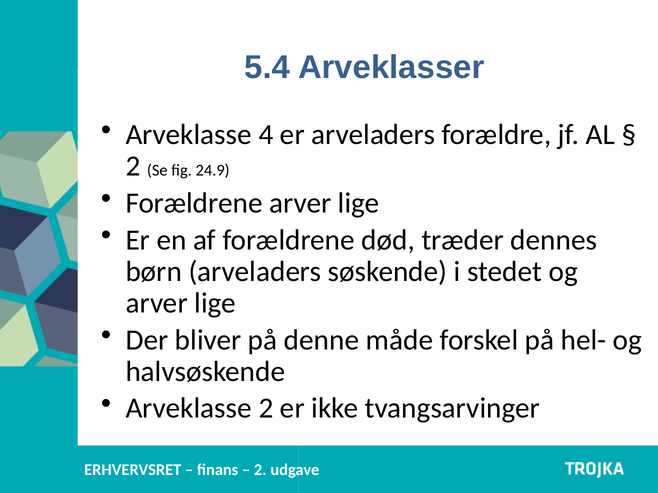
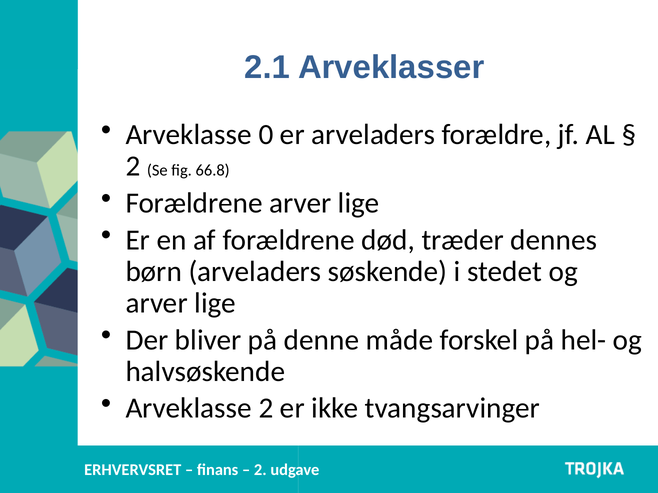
5.4: 5.4 -> 2.1
Arveklasse 4: 4 -> 0
24.9: 24.9 -> 66.8
